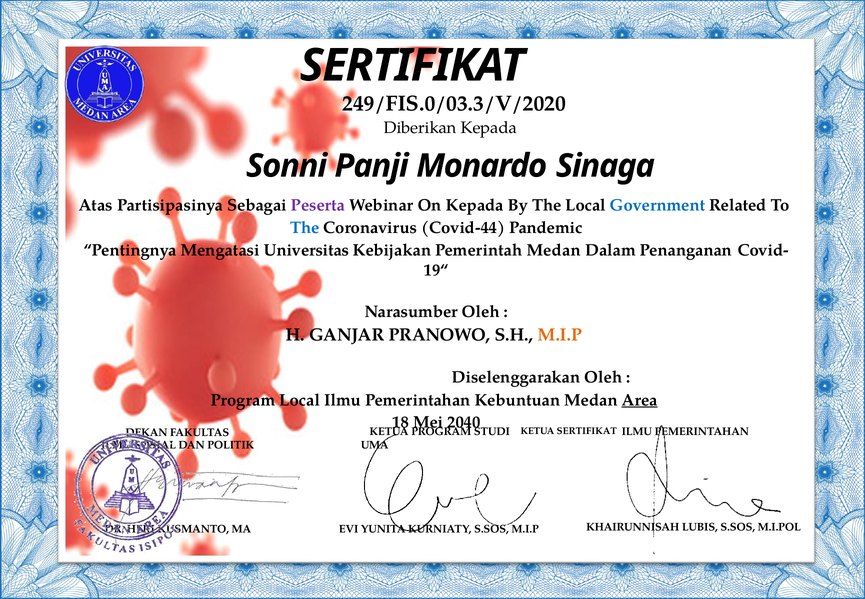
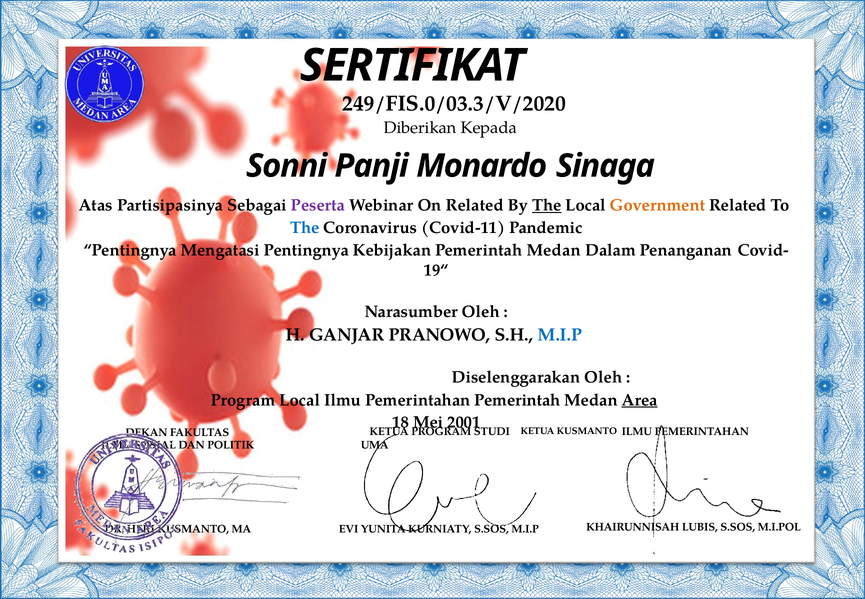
On Kepada: Kepada -> Related
The at (547, 205) underline: none -> present
Government colour: blue -> orange
Covid-44: Covid-44 -> Covid-11
Mengatasi Universitas: Universitas -> Pentingnya
M.I.P at (560, 335) colour: orange -> blue
Pemerintahan Kebuntuan: Kebuntuan -> Pemerintah
2040: 2040 -> 2001
KETUA SERTIFIKAT: SERTIFIKAT -> KUSMANTO
